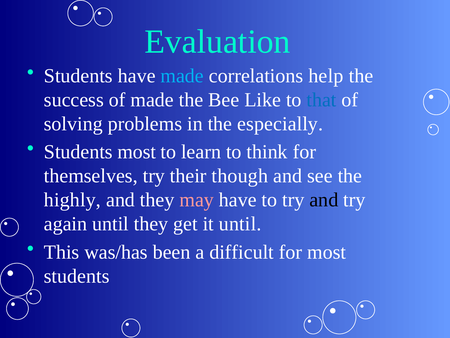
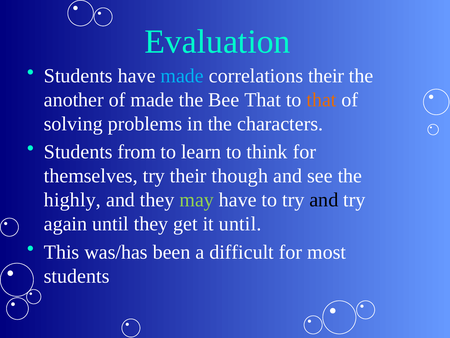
correlations help: help -> their
success: success -> another
Bee Like: Like -> That
that at (322, 100) colour: blue -> orange
especially: especially -> characters
Students most: most -> from
may colour: pink -> light green
